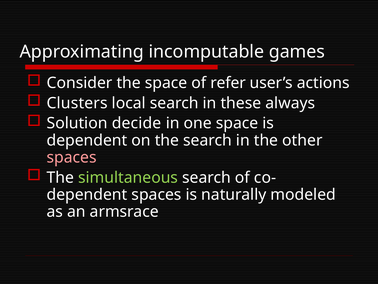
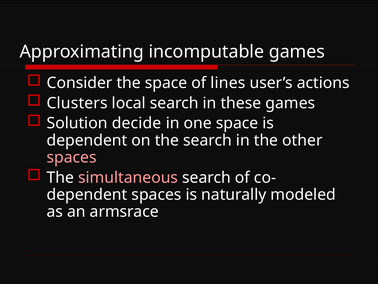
refer: refer -> lines
these always: always -> games
simultaneous colour: light green -> pink
